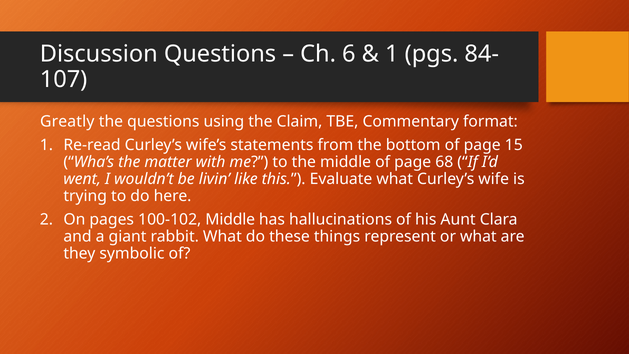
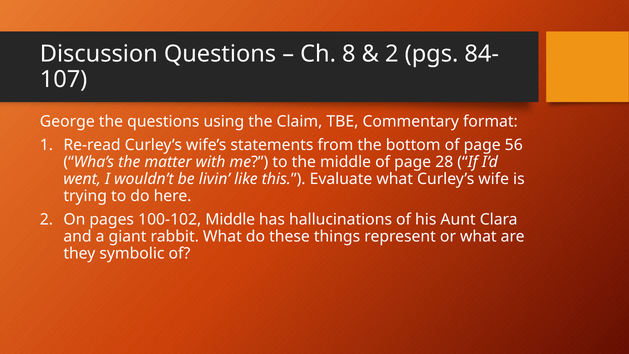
6: 6 -> 8
1 at (392, 54): 1 -> 2
Greatly: Greatly -> George
15: 15 -> 56
68: 68 -> 28
